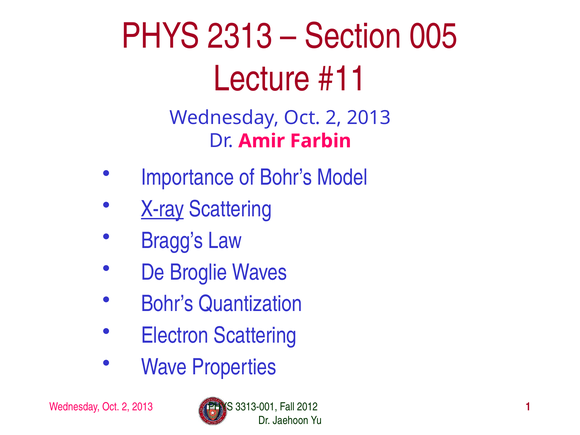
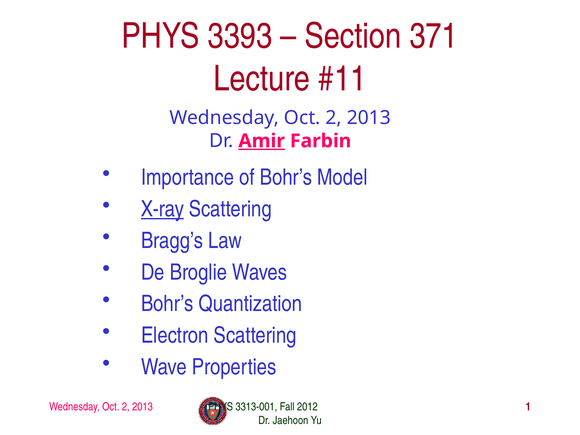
2313: 2313 -> 3393
005: 005 -> 371
Amir underline: none -> present
